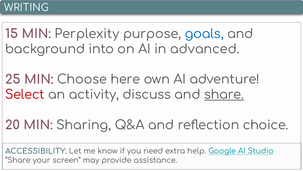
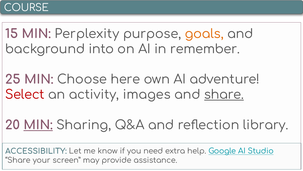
WRITING: WRITING -> COURSE
goals colour: blue -> orange
advanced: advanced -> remember
discuss: discuss -> images
MIN at (38, 125) underline: none -> present
choice: choice -> library
